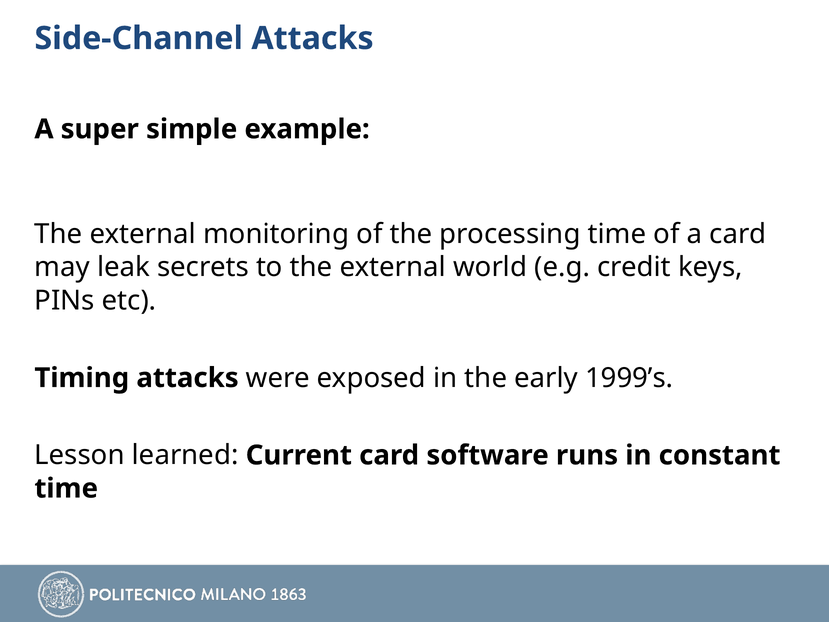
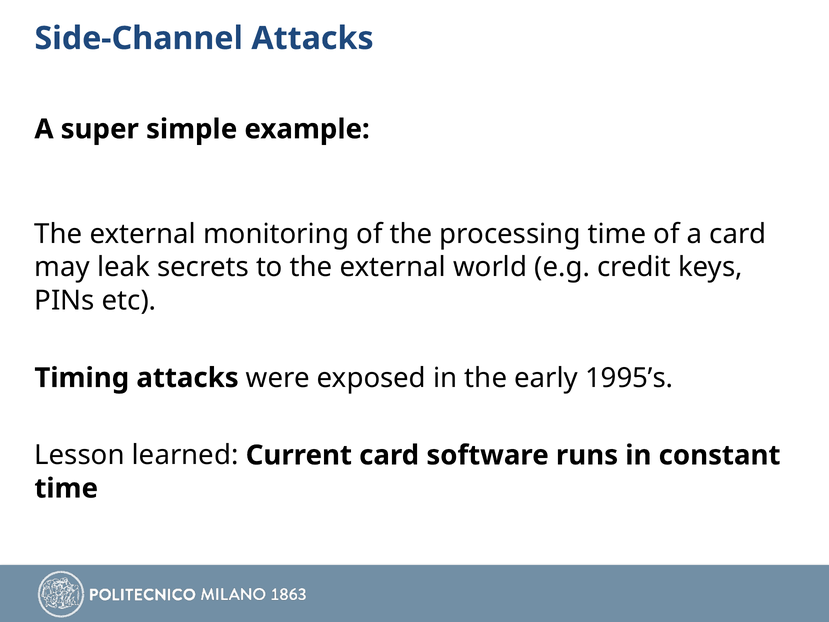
1999’s: 1999’s -> 1995’s
